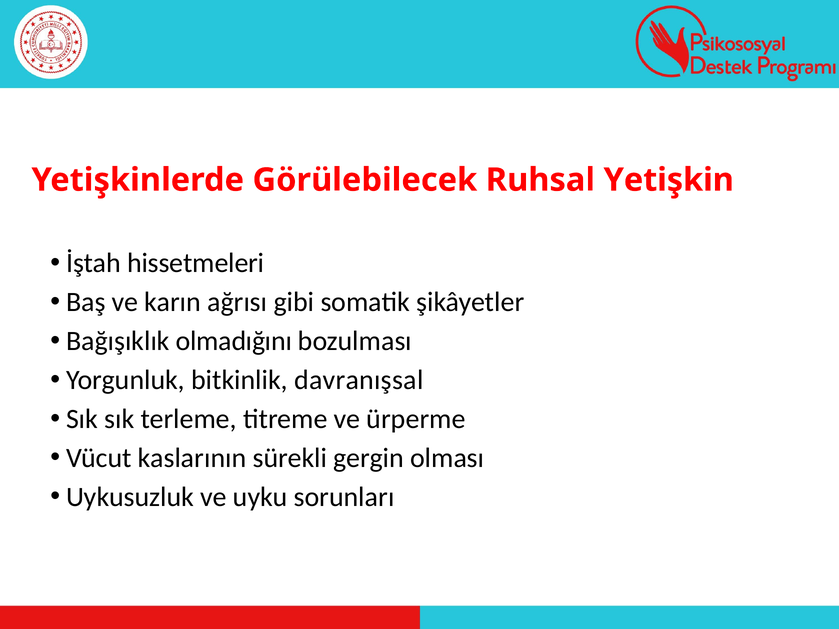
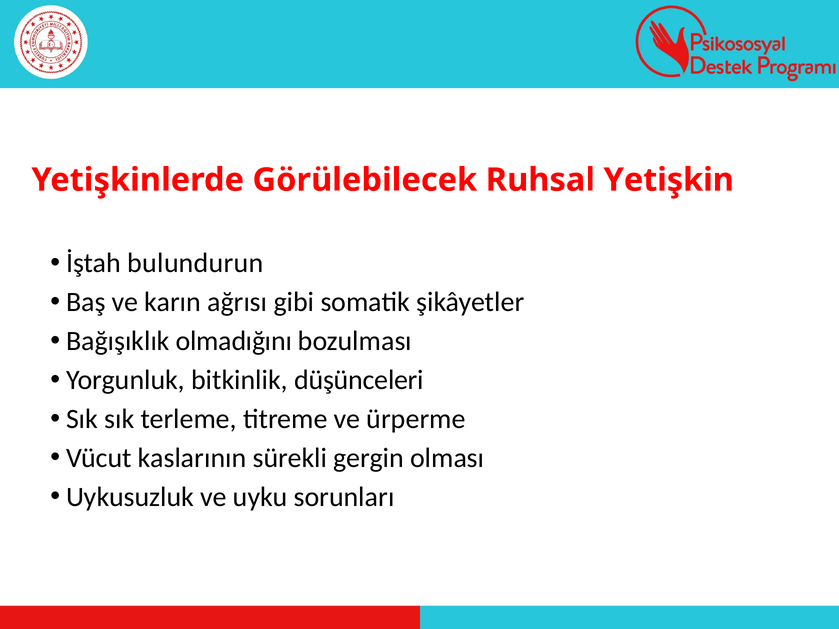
hissetmeleri: hissetmeleri -> bulundurun
davranışsal: davranışsal -> düşünceleri
